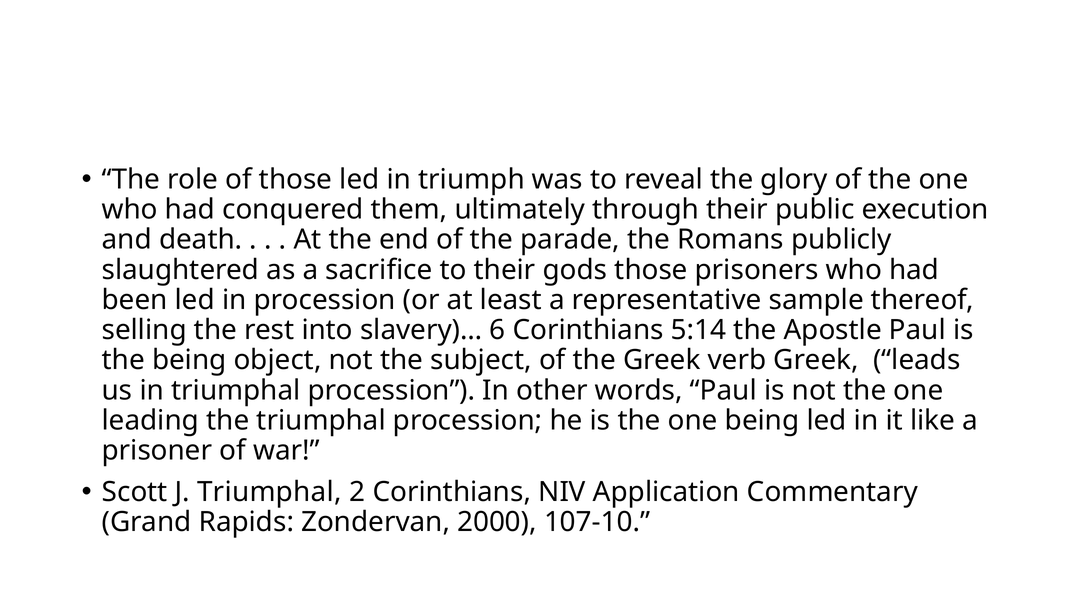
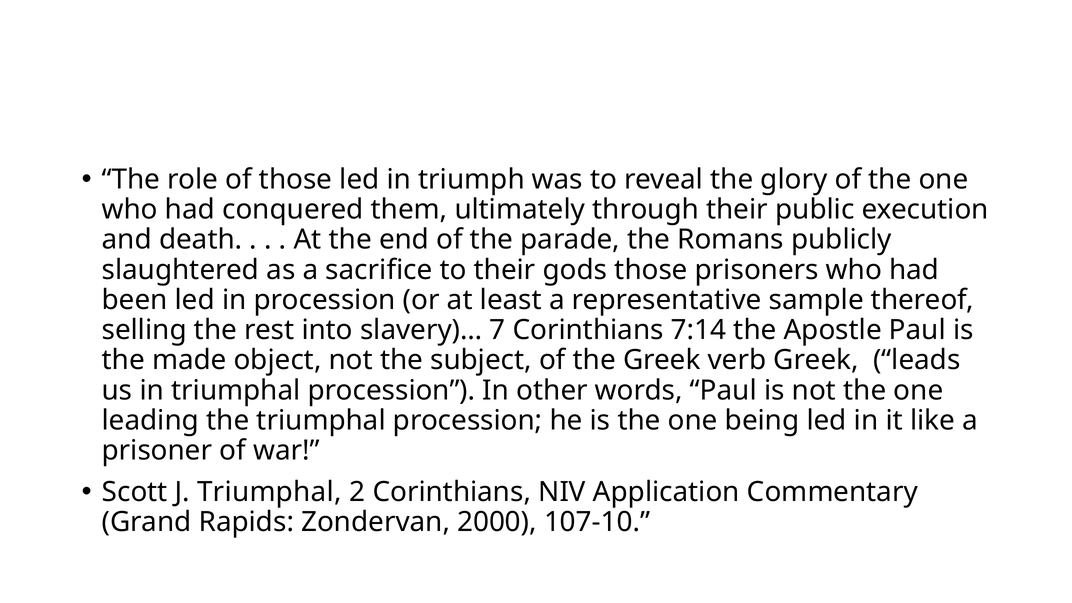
6: 6 -> 7
5:14: 5:14 -> 7:14
the being: being -> made
